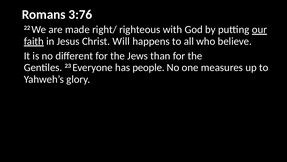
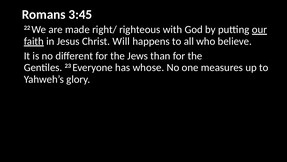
3:76: 3:76 -> 3:45
people: people -> whose
